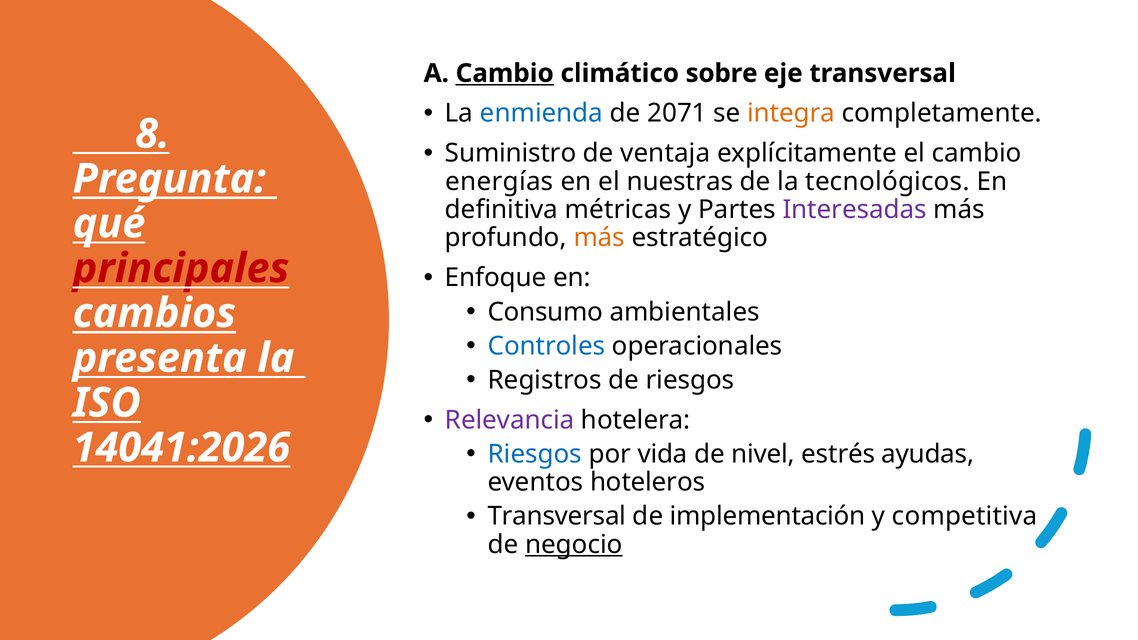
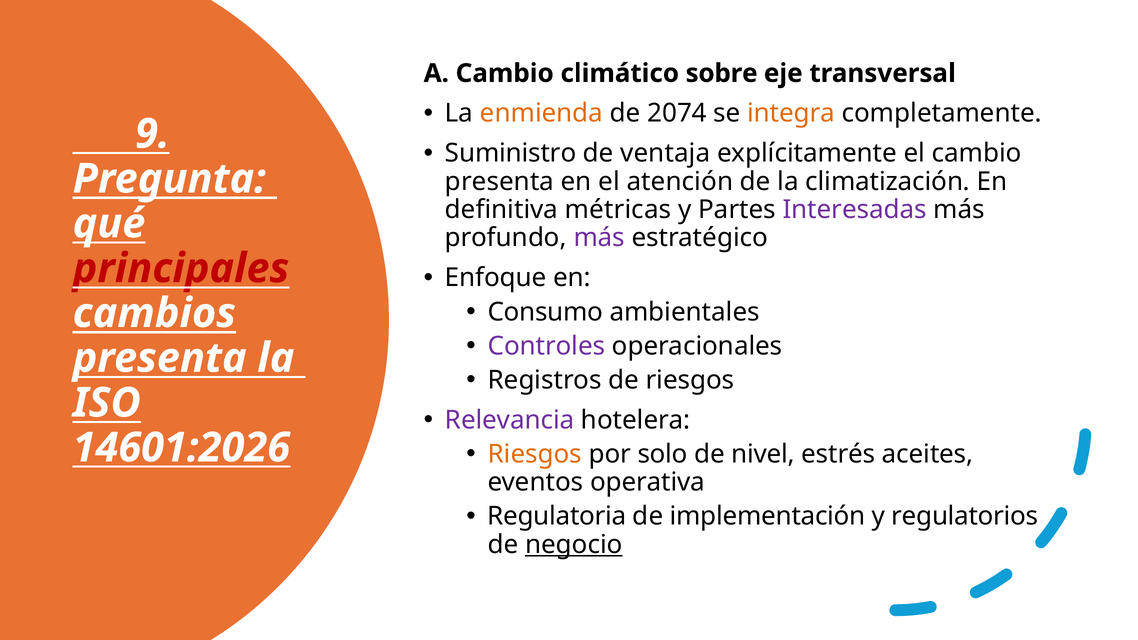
Cambio at (505, 73) underline: present -> none
enmienda colour: blue -> orange
2071: 2071 -> 2074
8: 8 -> 9
energías at (499, 182): energías -> presenta
nuestras: nuestras -> atención
tecnológicos: tecnológicos -> climatización
más at (599, 238) colour: orange -> purple
Controles colour: blue -> purple
Riesgos at (535, 454) colour: blue -> orange
vida: vida -> solo
ayudas: ayudas -> aceites
14041:2026: 14041:2026 -> 14601:2026
hoteleros: hoteleros -> operativa
Transversal at (557, 516): Transversal -> Regulatoria
competitiva: competitiva -> regulatorios
